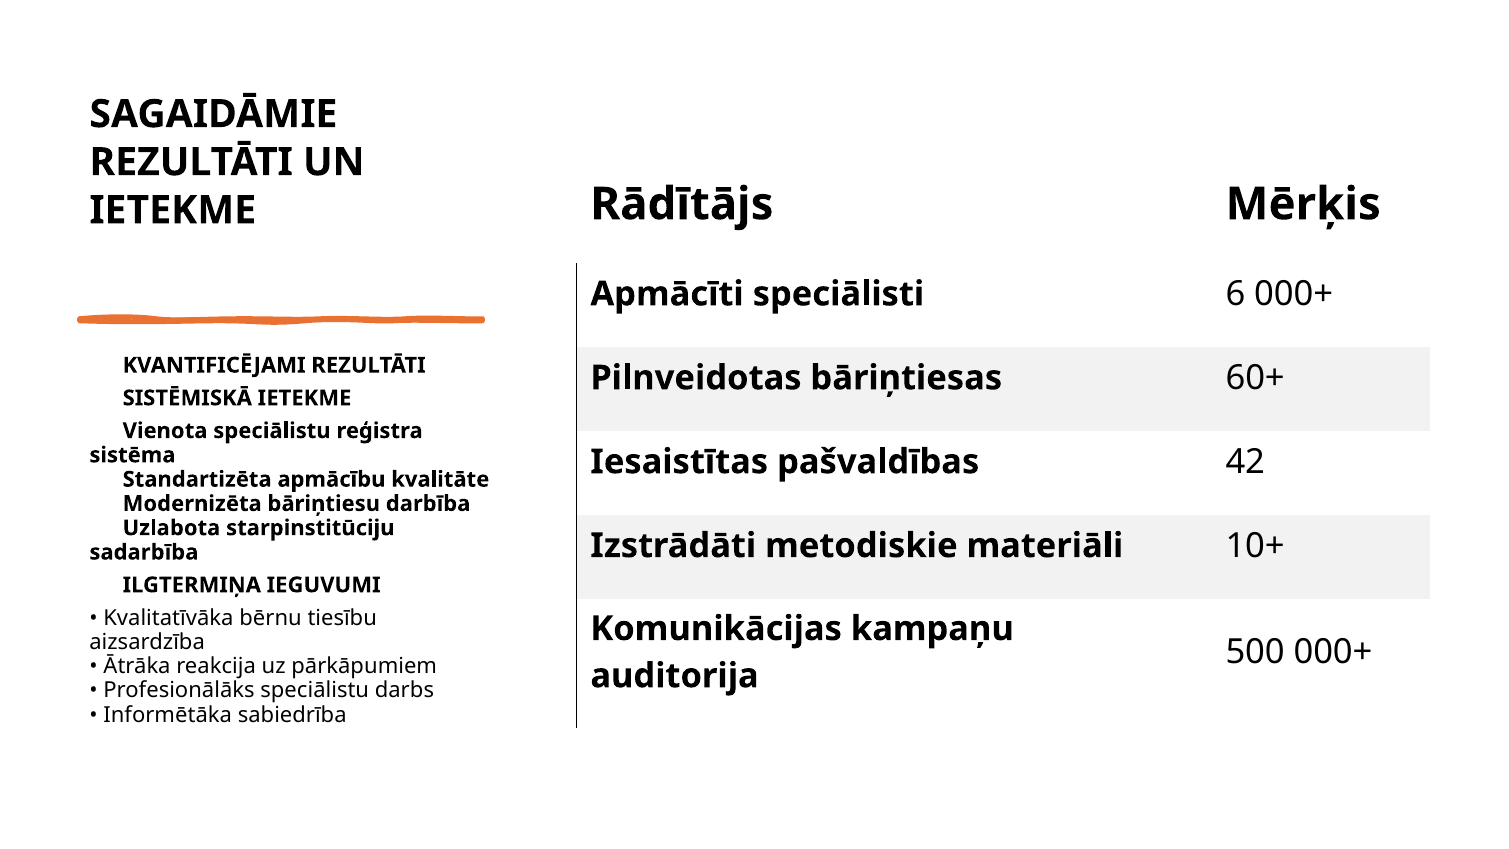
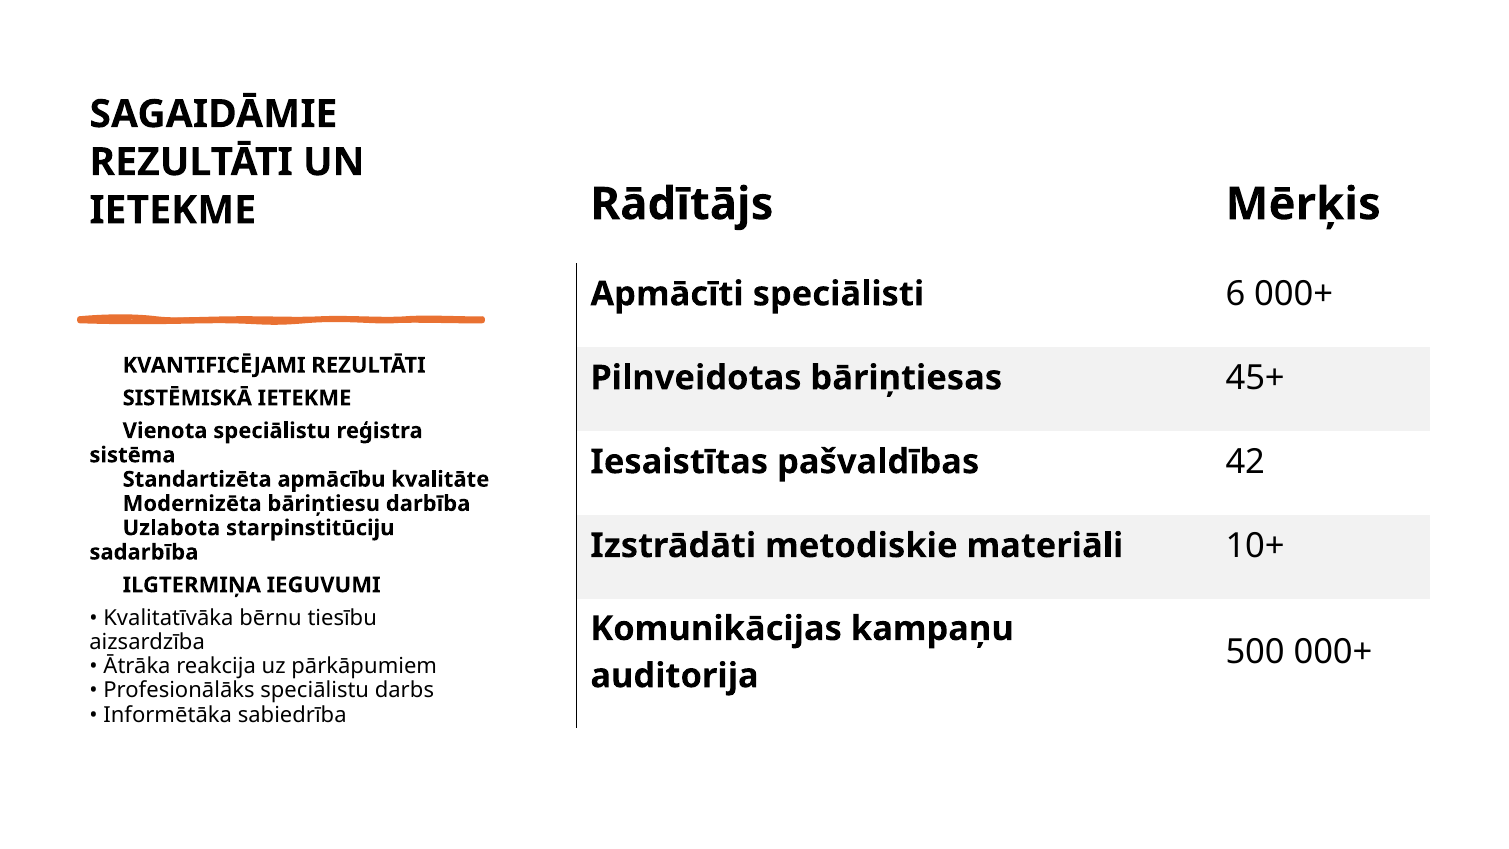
60+: 60+ -> 45+
